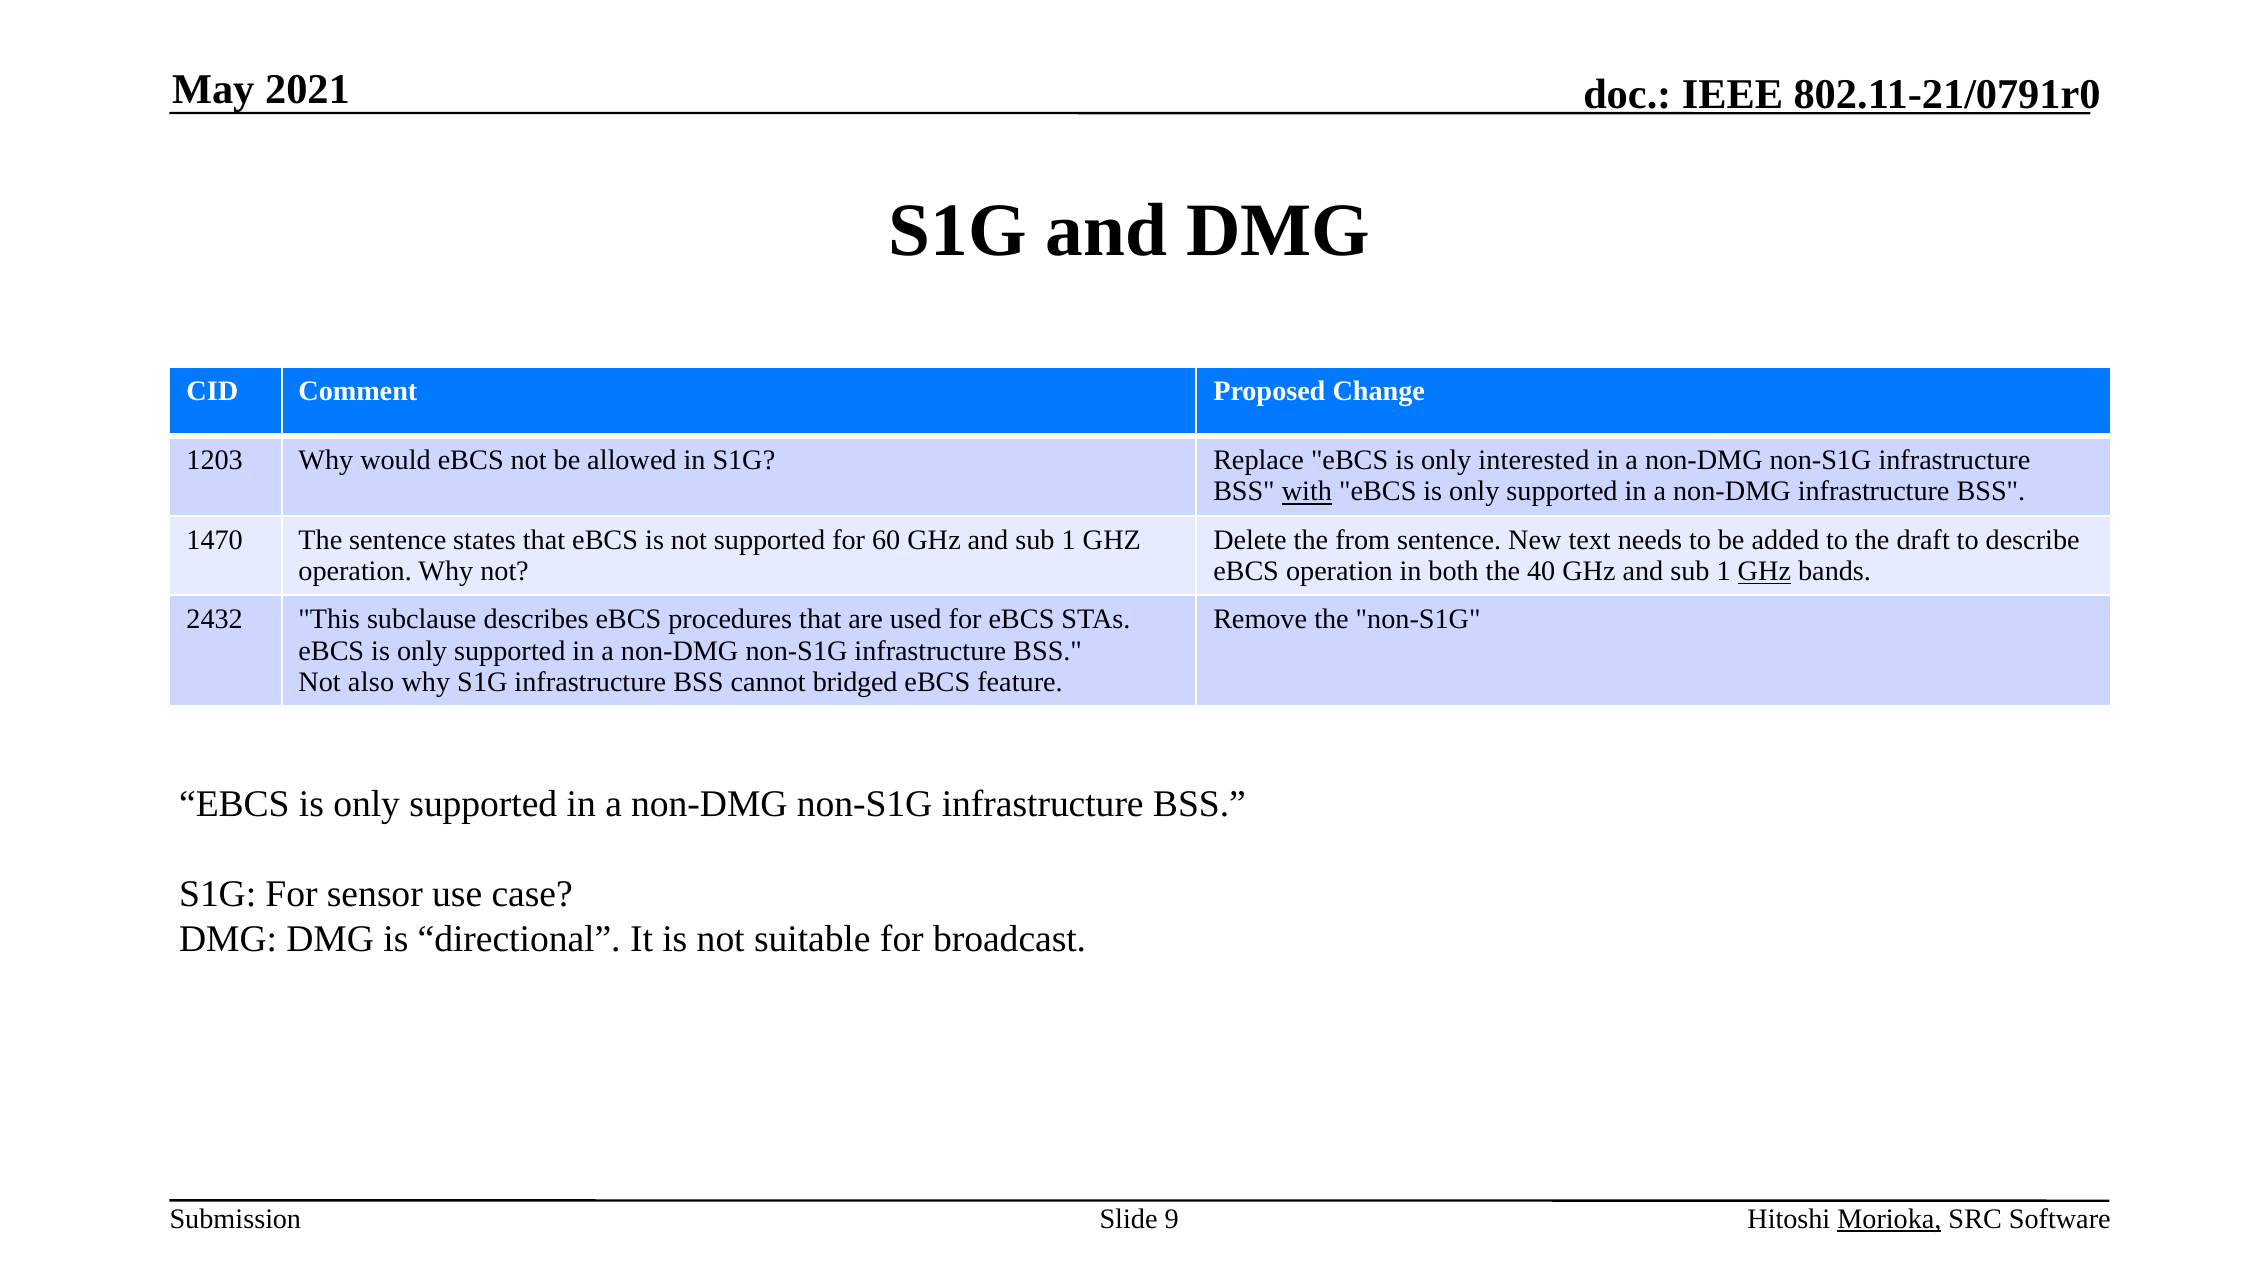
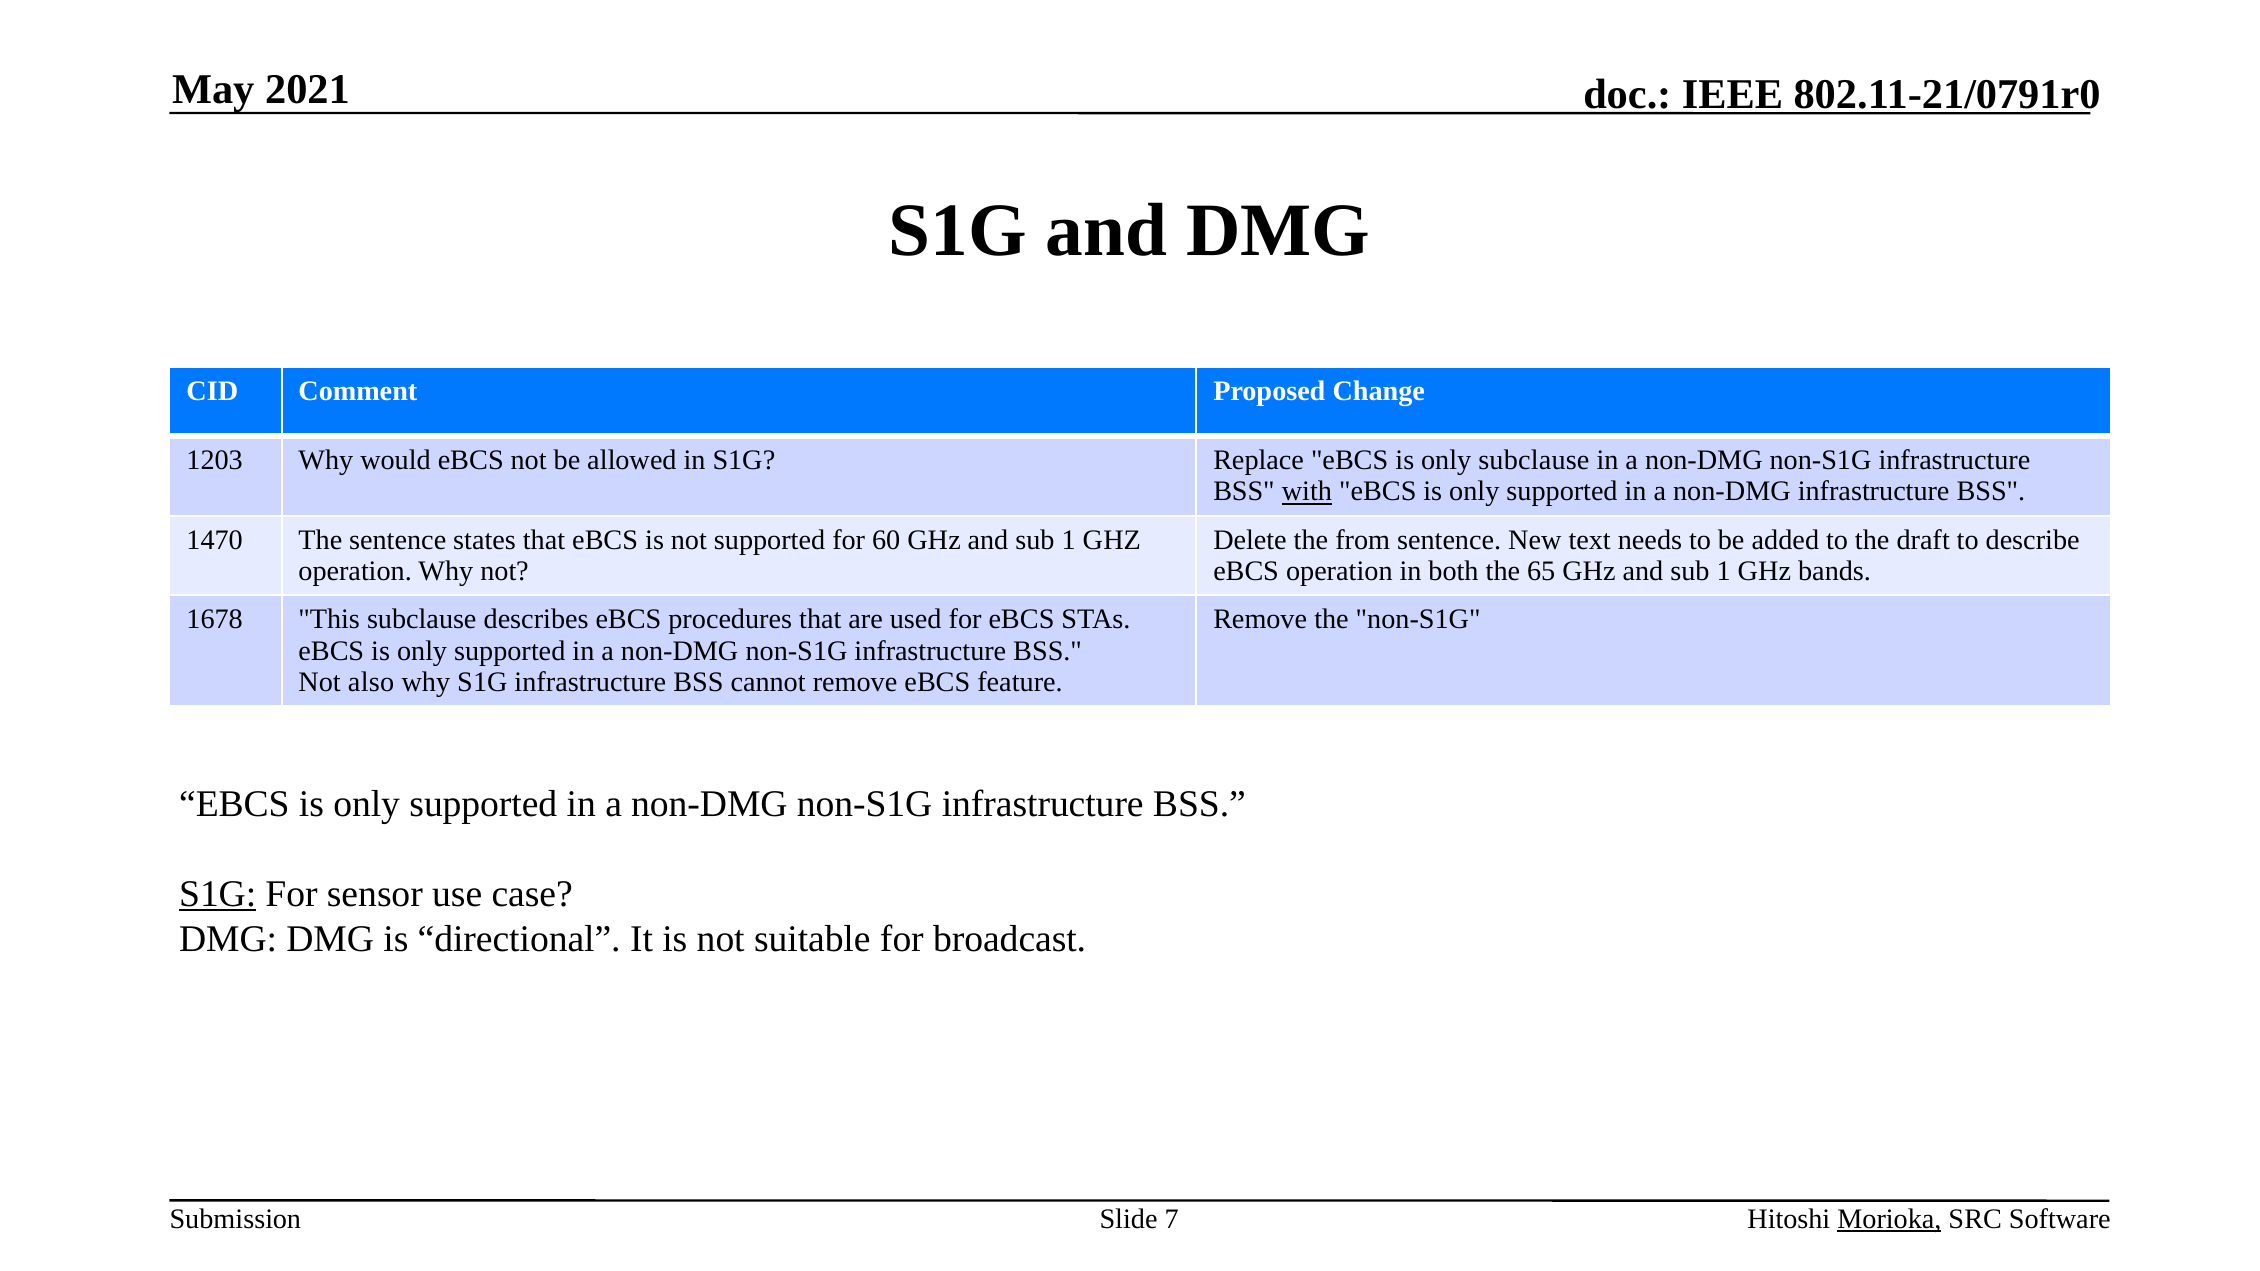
only interested: interested -> subclause
40: 40 -> 65
GHz at (1764, 571) underline: present -> none
2432: 2432 -> 1678
cannot bridged: bridged -> remove
S1G at (218, 894) underline: none -> present
9: 9 -> 7
